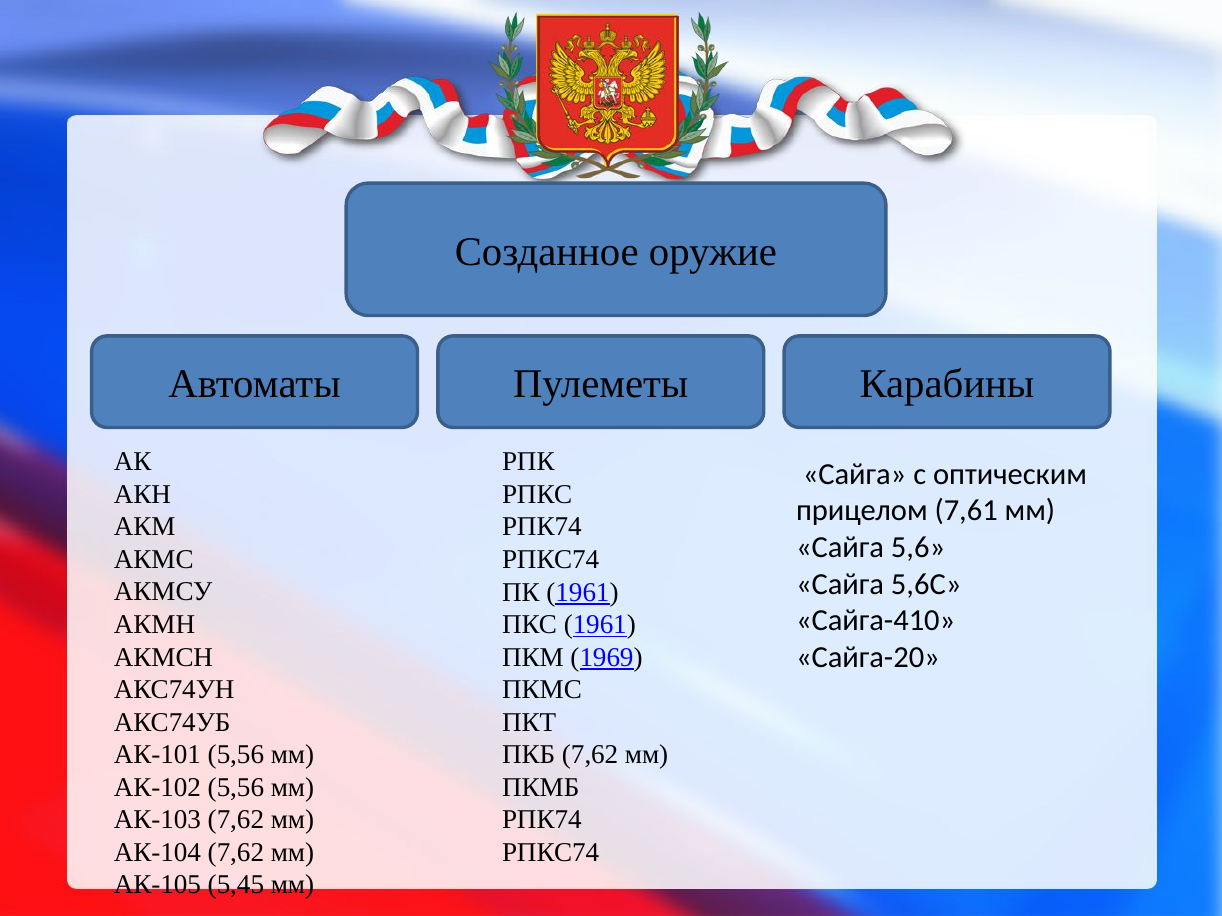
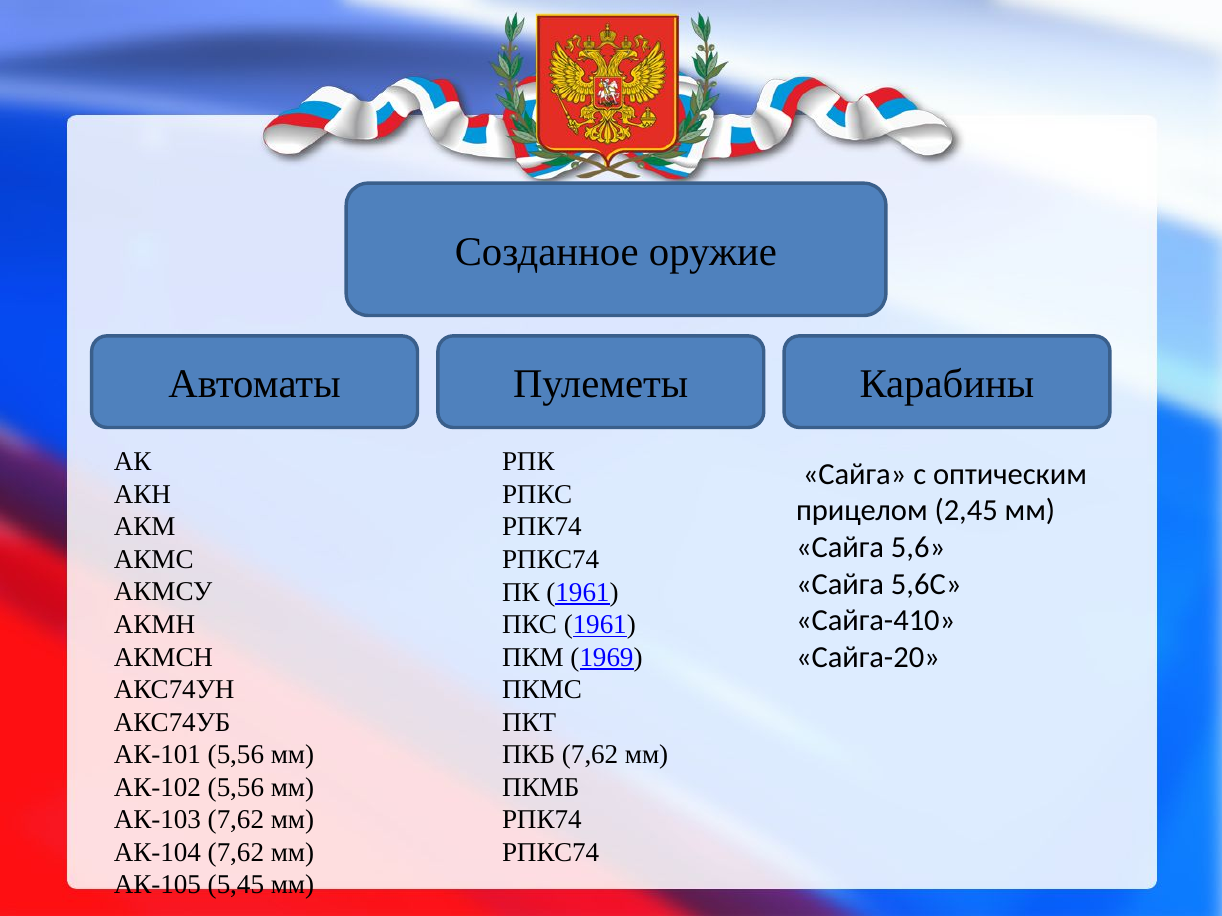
7,61: 7,61 -> 2,45
